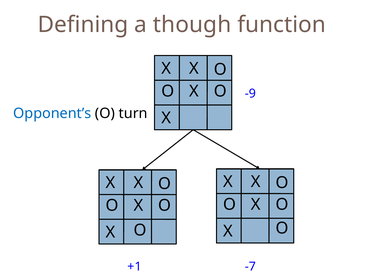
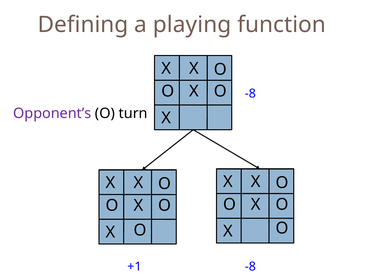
though: though -> playing
-9 at (250, 94): -9 -> -8
Opponent’s colour: blue -> purple
-7 at (250, 267): -7 -> -8
